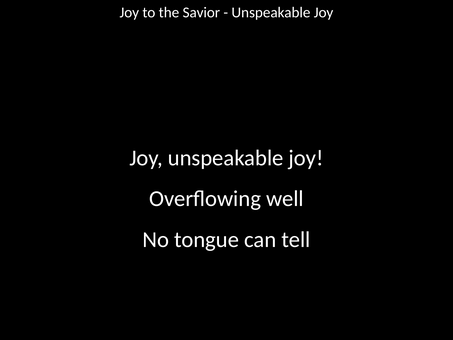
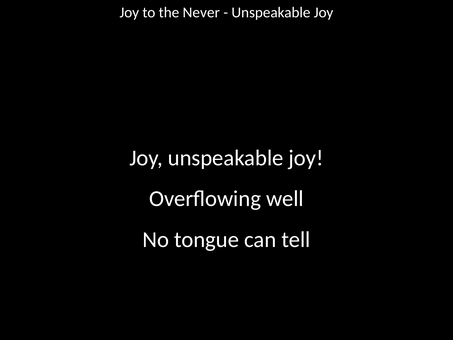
Savior: Savior -> Never
